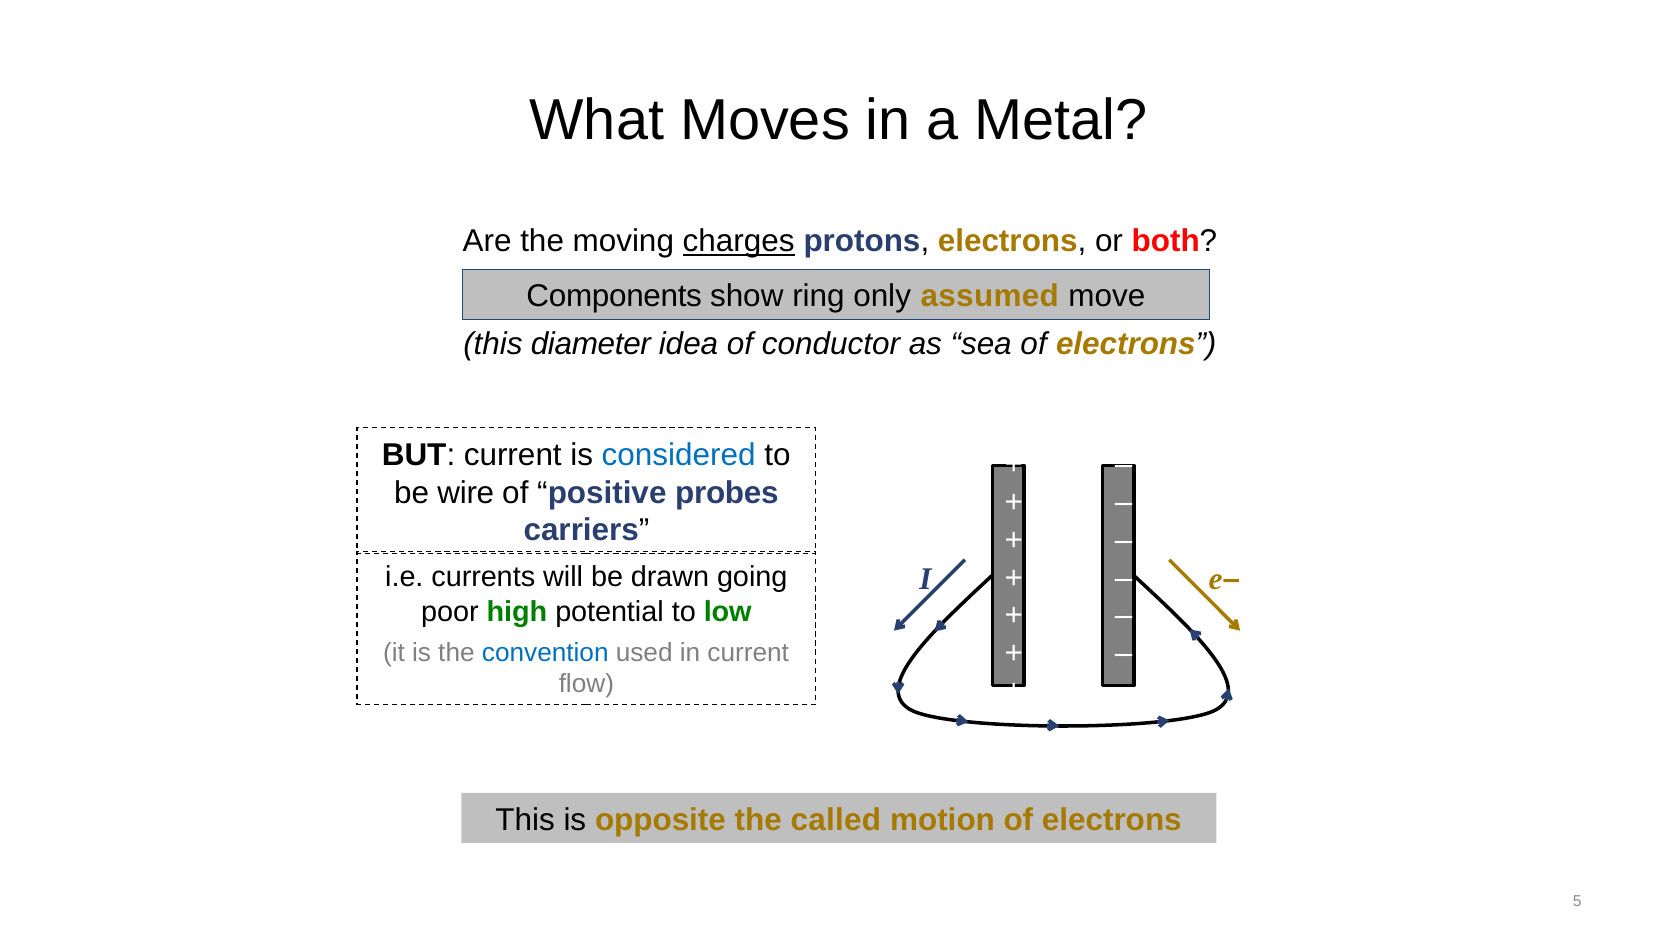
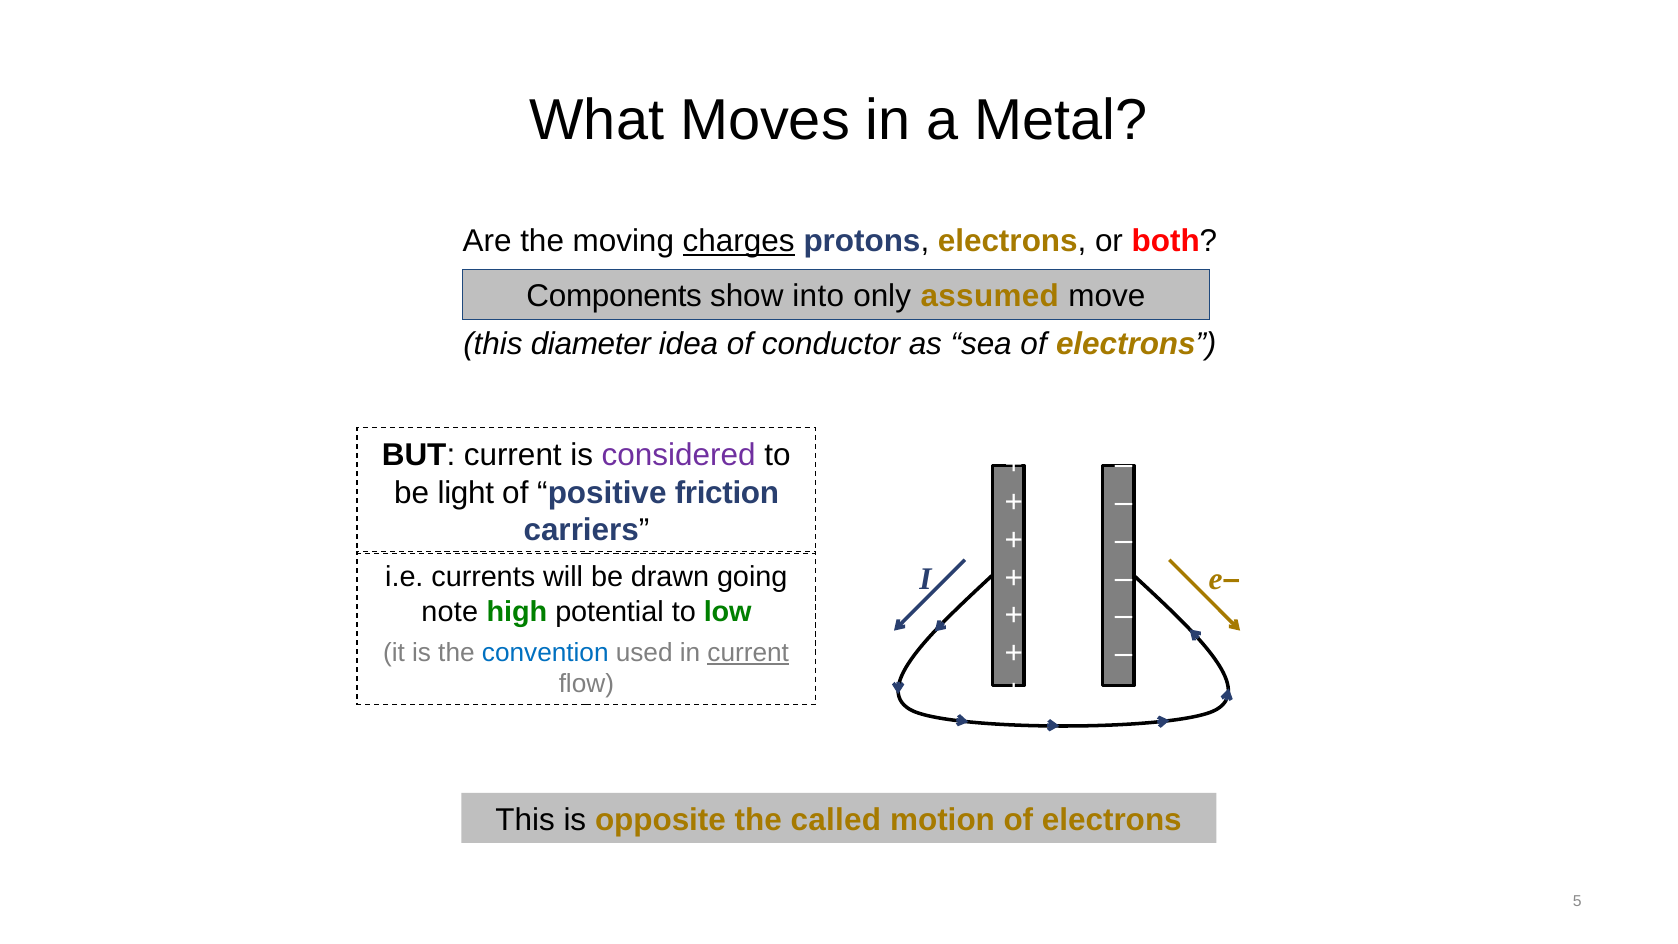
ring: ring -> into
considered colour: blue -> purple
wire: wire -> light
probes: probes -> friction
poor: poor -> note
current at (748, 653) underline: none -> present
